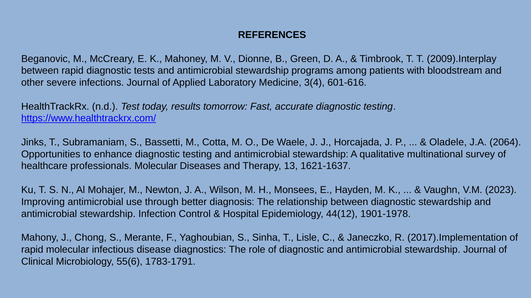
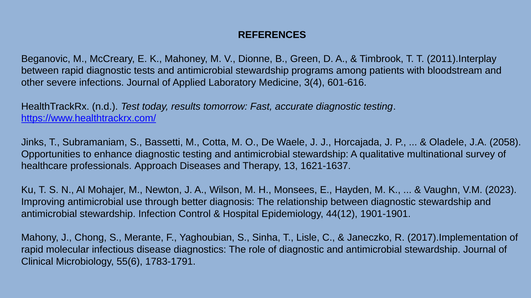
2009).Interplay: 2009).Interplay -> 2011).Interplay
2064: 2064 -> 2058
professionals Molecular: Molecular -> Approach
1901-1978: 1901-1978 -> 1901-1901
